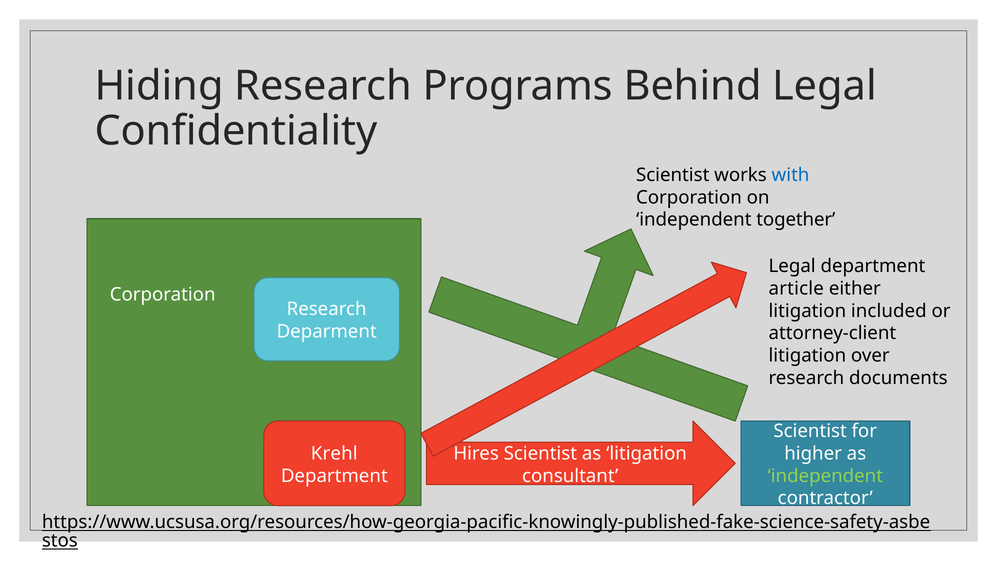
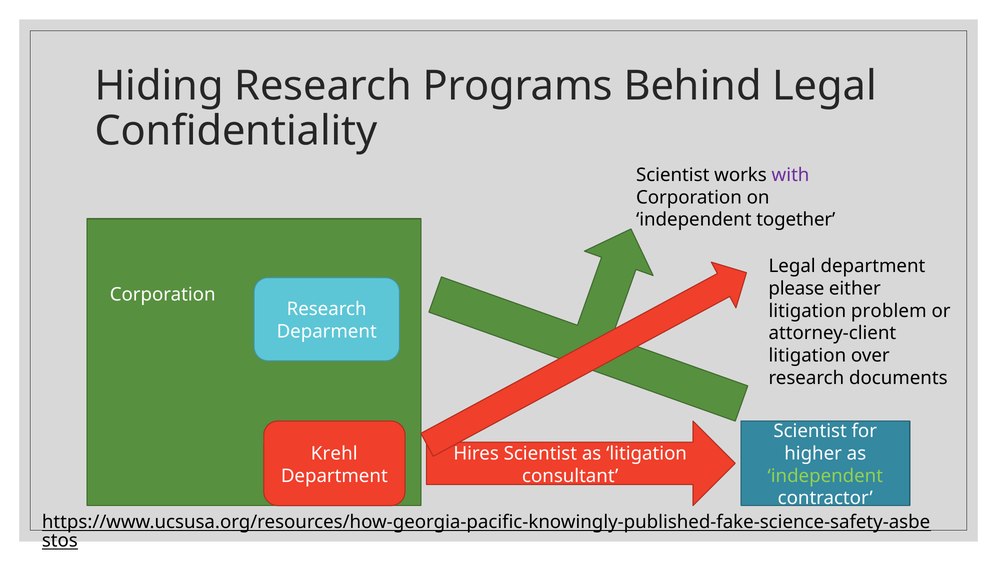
with colour: blue -> purple
article: article -> please
included: included -> problem
